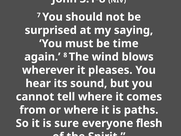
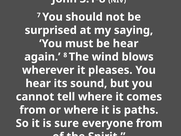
be time: time -> hear
everyone flesh: flesh -> from
